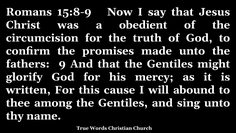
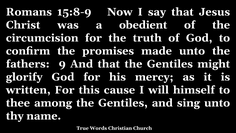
abound: abound -> himself
